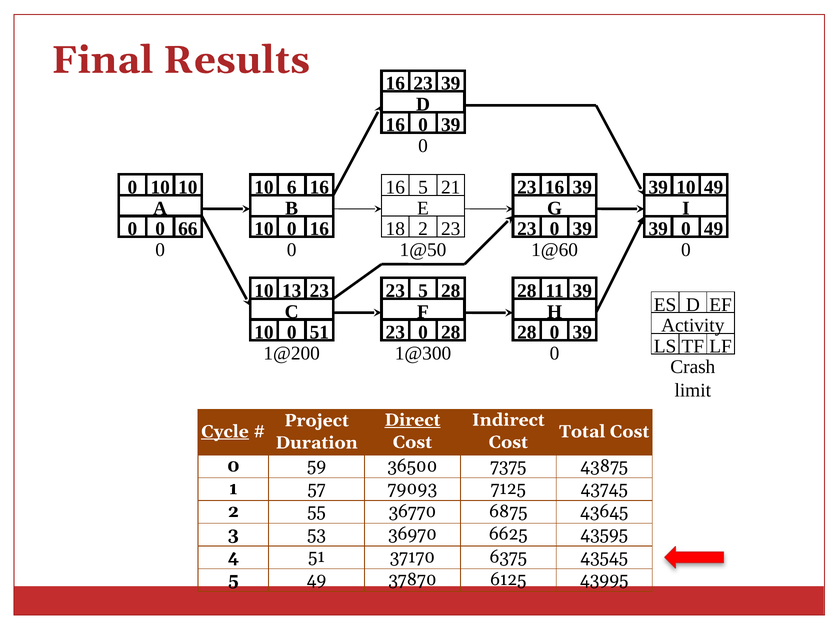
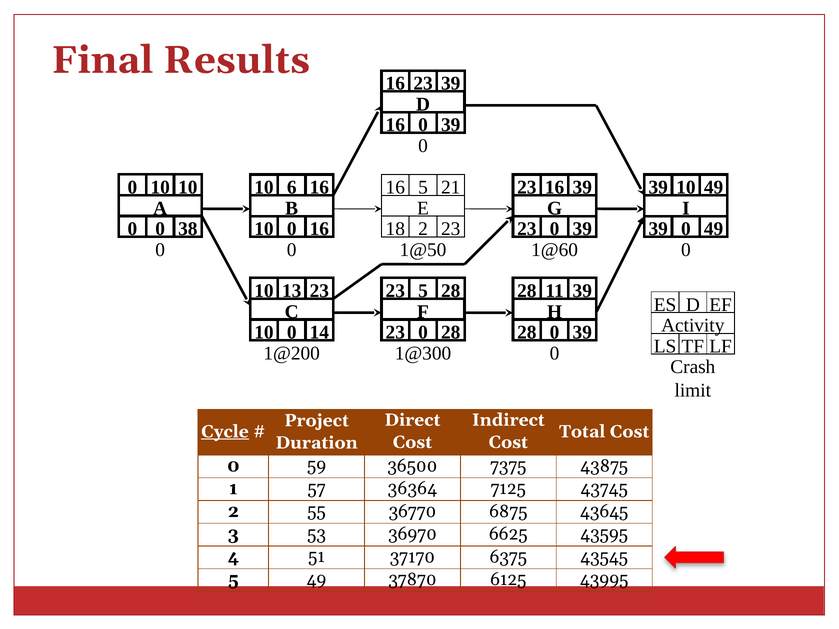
66: 66 -> 38
0 51: 51 -> 14
Direct underline: present -> none
79093: 79093 -> 36364
